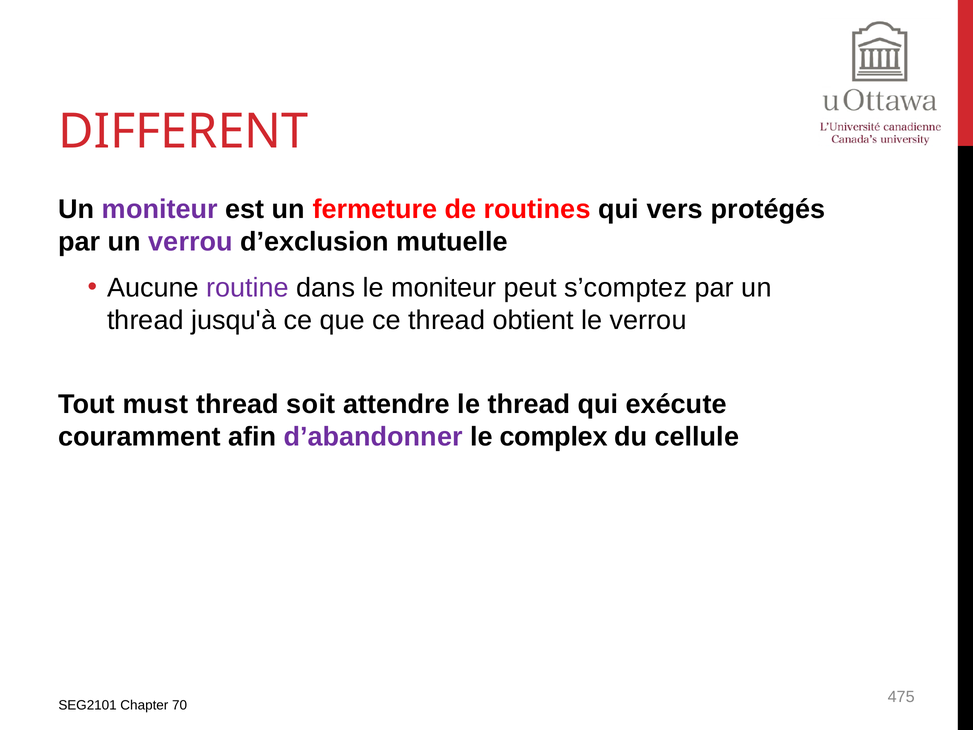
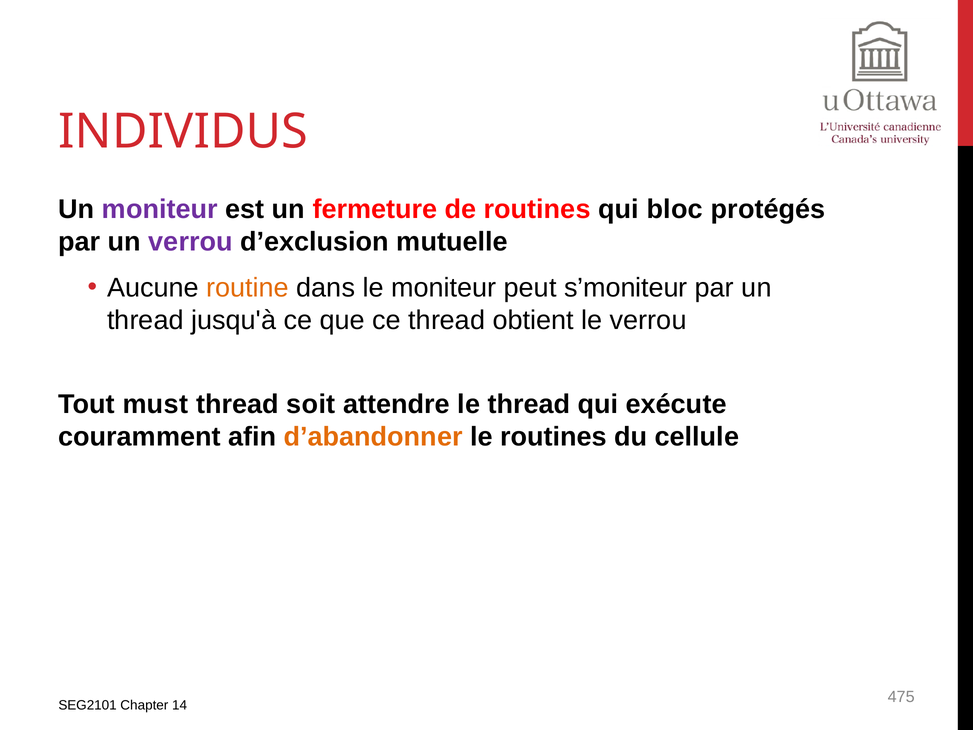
DIFFERENT: DIFFERENT -> INDIVIDUS
vers: vers -> bloc
routine colour: purple -> orange
s’comptez: s’comptez -> s’moniteur
d’abandonner colour: purple -> orange
le complex: complex -> routines
70: 70 -> 14
